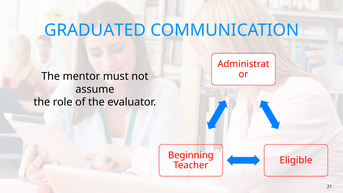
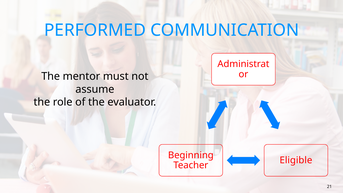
GRADUATED: GRADUATED -> PERFORMED
